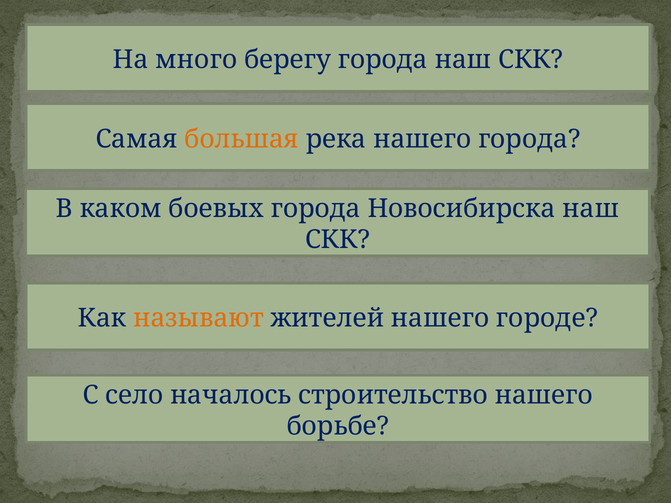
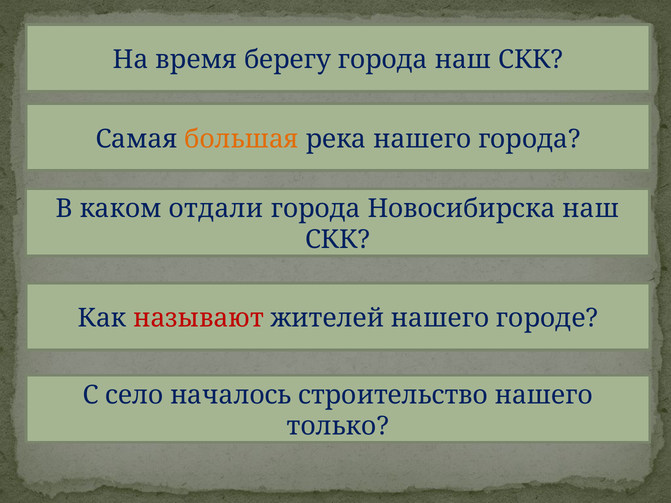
много: много -> время
боевых: боевых -> отдали
называют colour: orange -> red
борьбе: борьбе -> только
